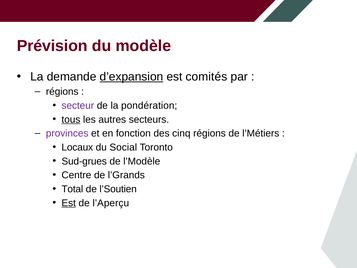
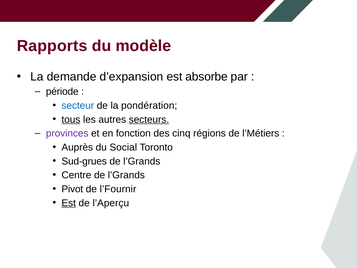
Prévision: Prévision -> Rapports
d’expansion underline: present -> none
comités: comités -> absorbe
régions at (62, 92): régions -> période
secteur colour: purple -> blue
secteurs underline: none -> present
Locaux: Locaux -> Auprès
l’Modèle at (142, 161): l’Modèle -> l’Grands
Total: Total -> Pivot
l’Soutien: l’Soutien -> l’Fournir
